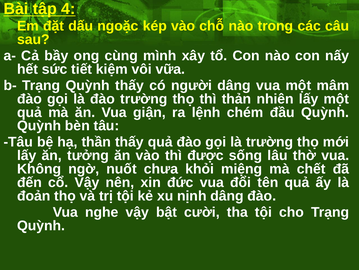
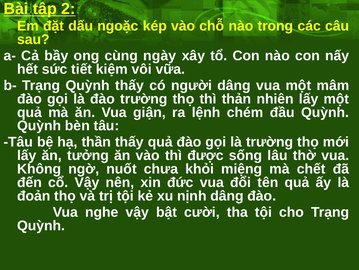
4: 4 -> 2
mình: mình -> ngày
